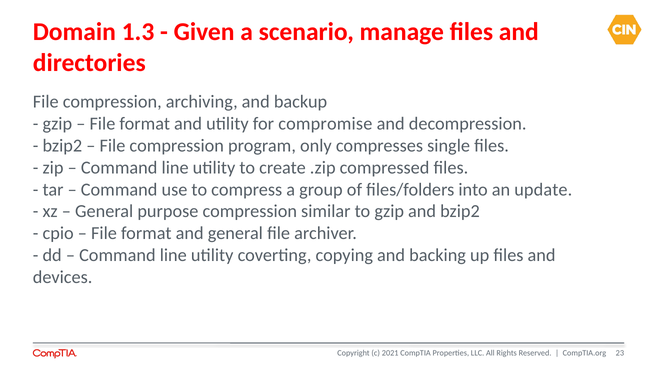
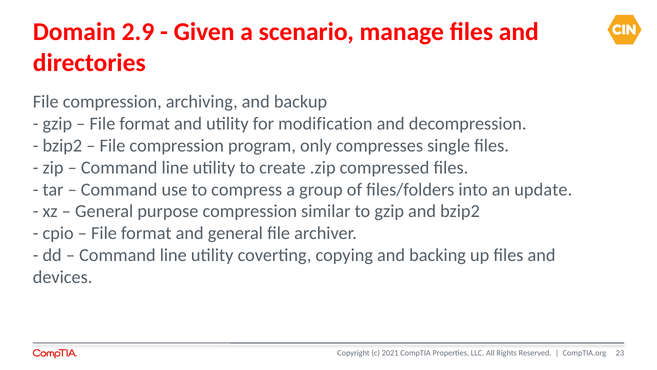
1.3: 1.3 -> 2.9
compromise: compromise -> modification
